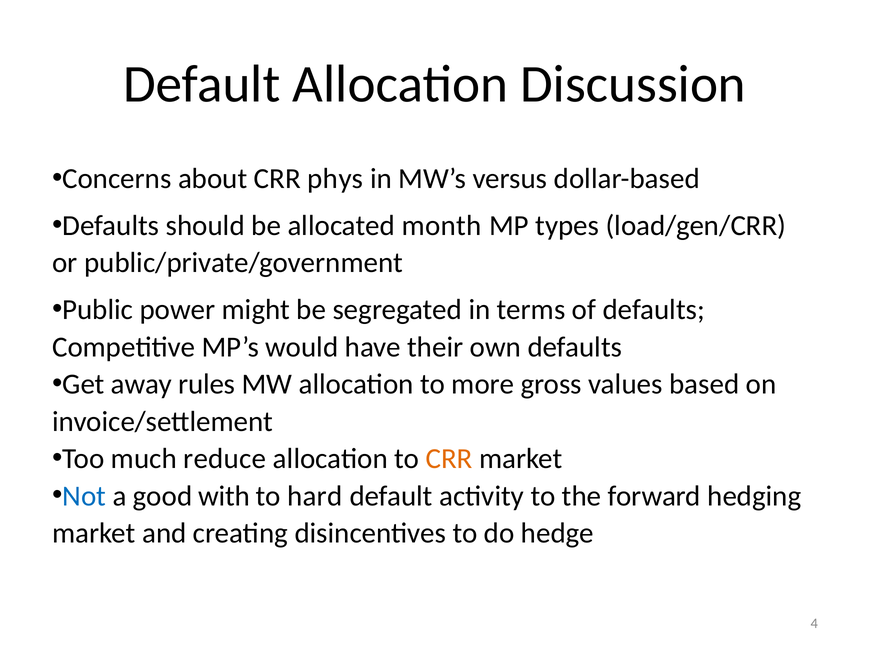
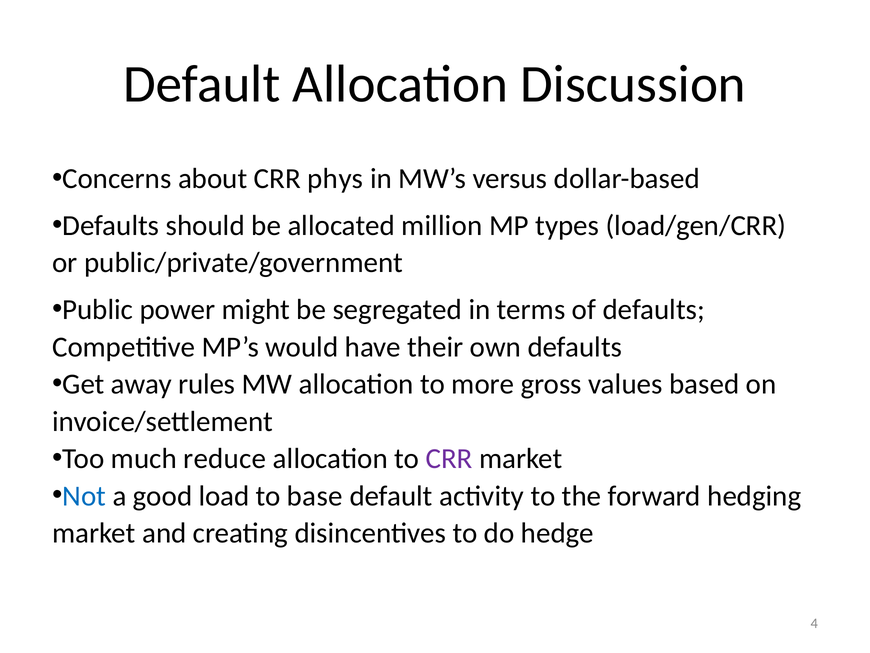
month: month -> million
CRR at (449, 458) colour: orange -> purple
with: with -> load
hard: hard -> base
